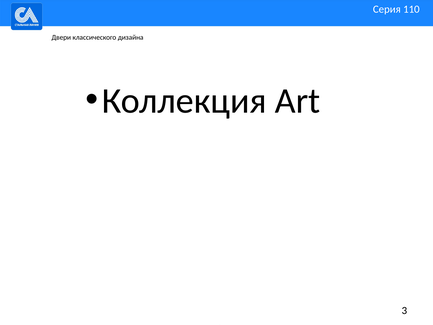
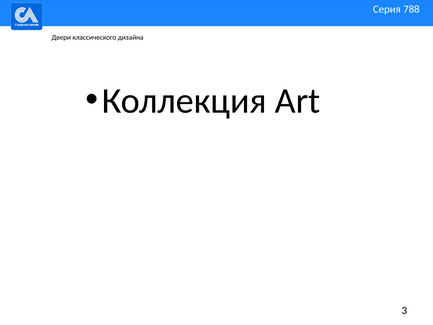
110: 110 -> 788
